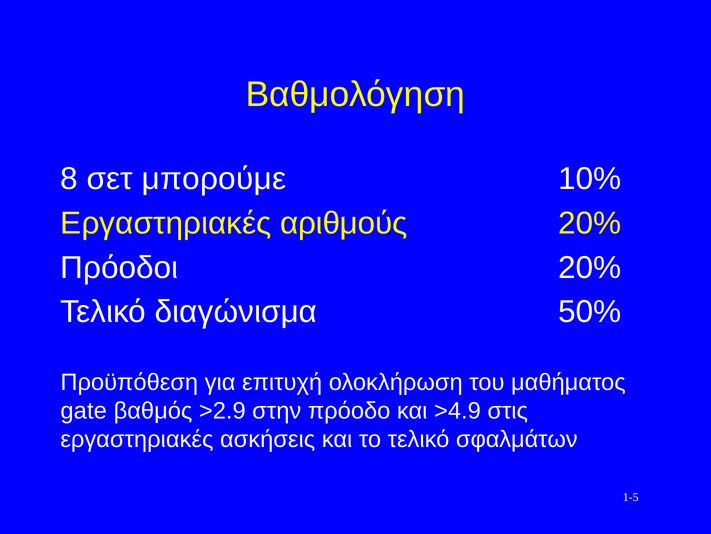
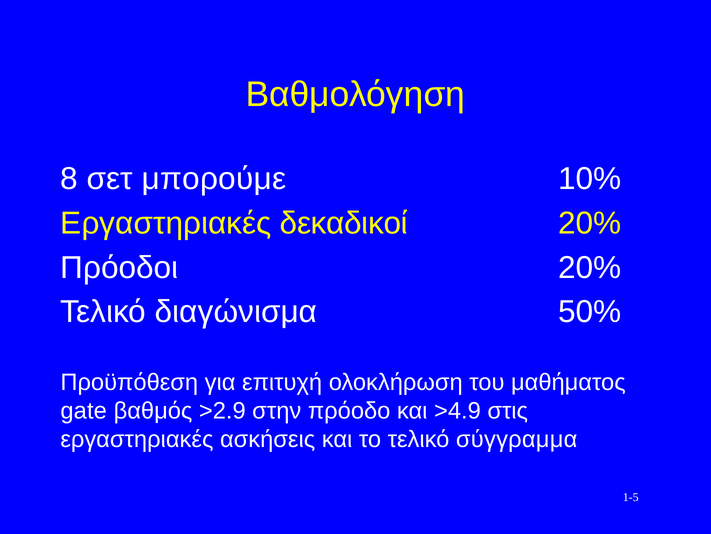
αριθμούς: αριθμούς -> δεκαδικοί
σφαλμάτων: σφαλμάτων -> σύγγραμμα
